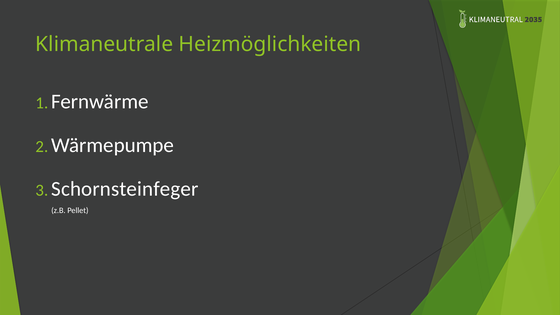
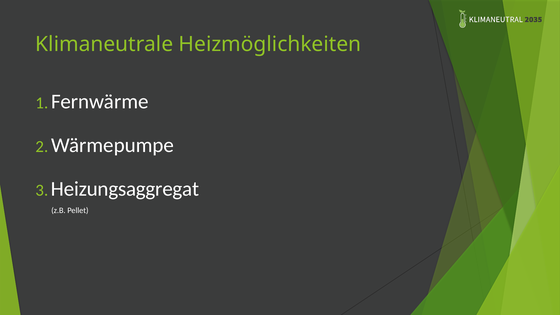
Schornsteinfeger: Schornsteinfeger -> Heizungsaggregat
